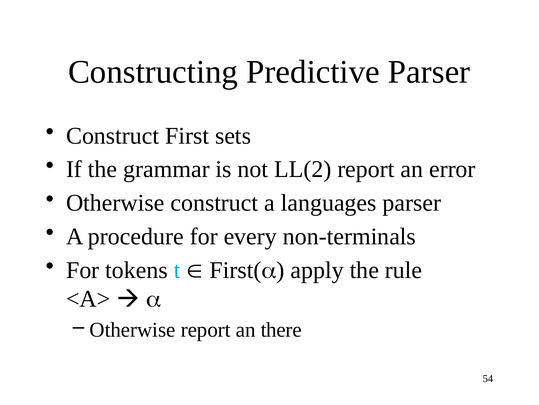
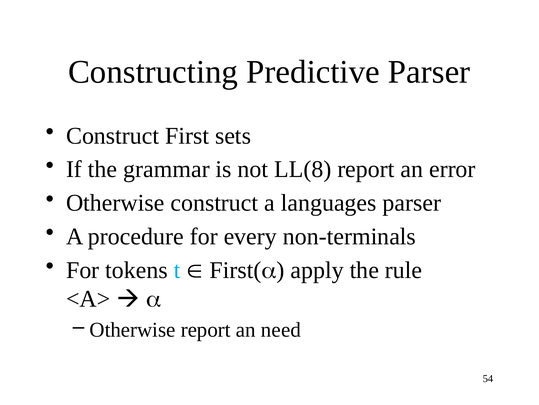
LL(2: LL(2 -> LL(8
there: there -> need
